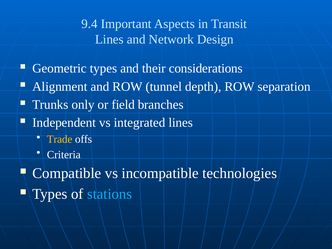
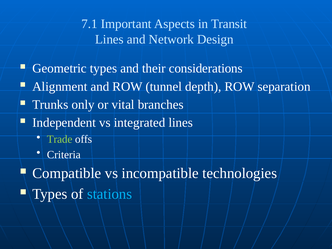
9.4: 9.4 -> 7.1
field: field -> vital
Trade colour: yellow -> light green
